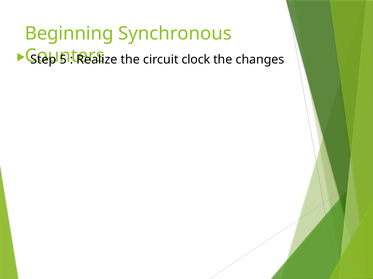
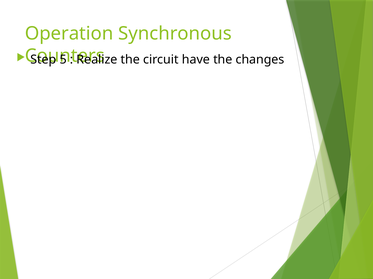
Beginning: Beginning -> Operation
clock: clock -> have
